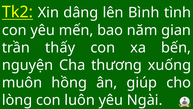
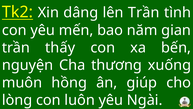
lên Bình: Bình -> Trần
